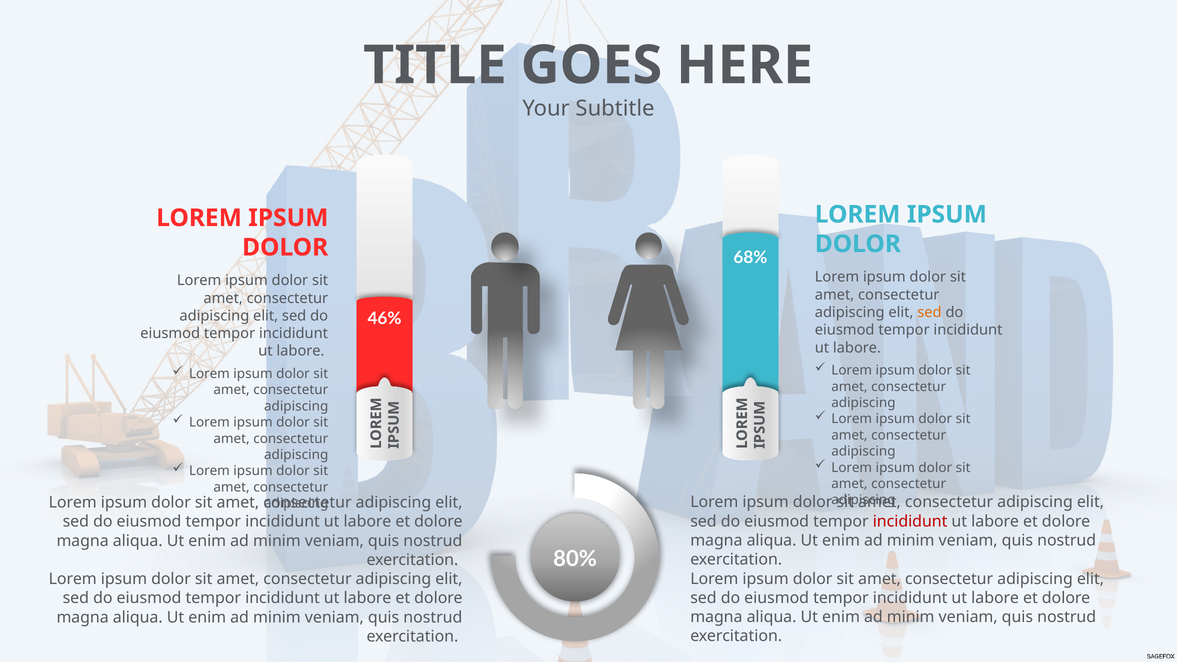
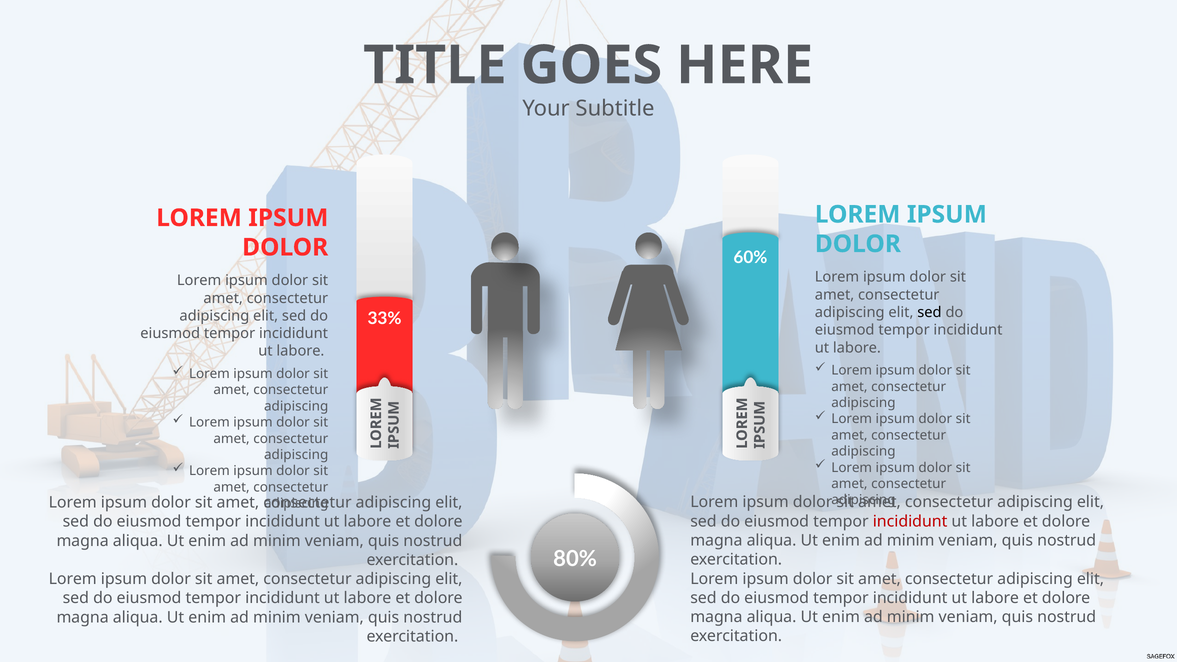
68%: 68% -> 60%
sed at (929, 312) colour: orange -> black
46%: 46% -> 33%
